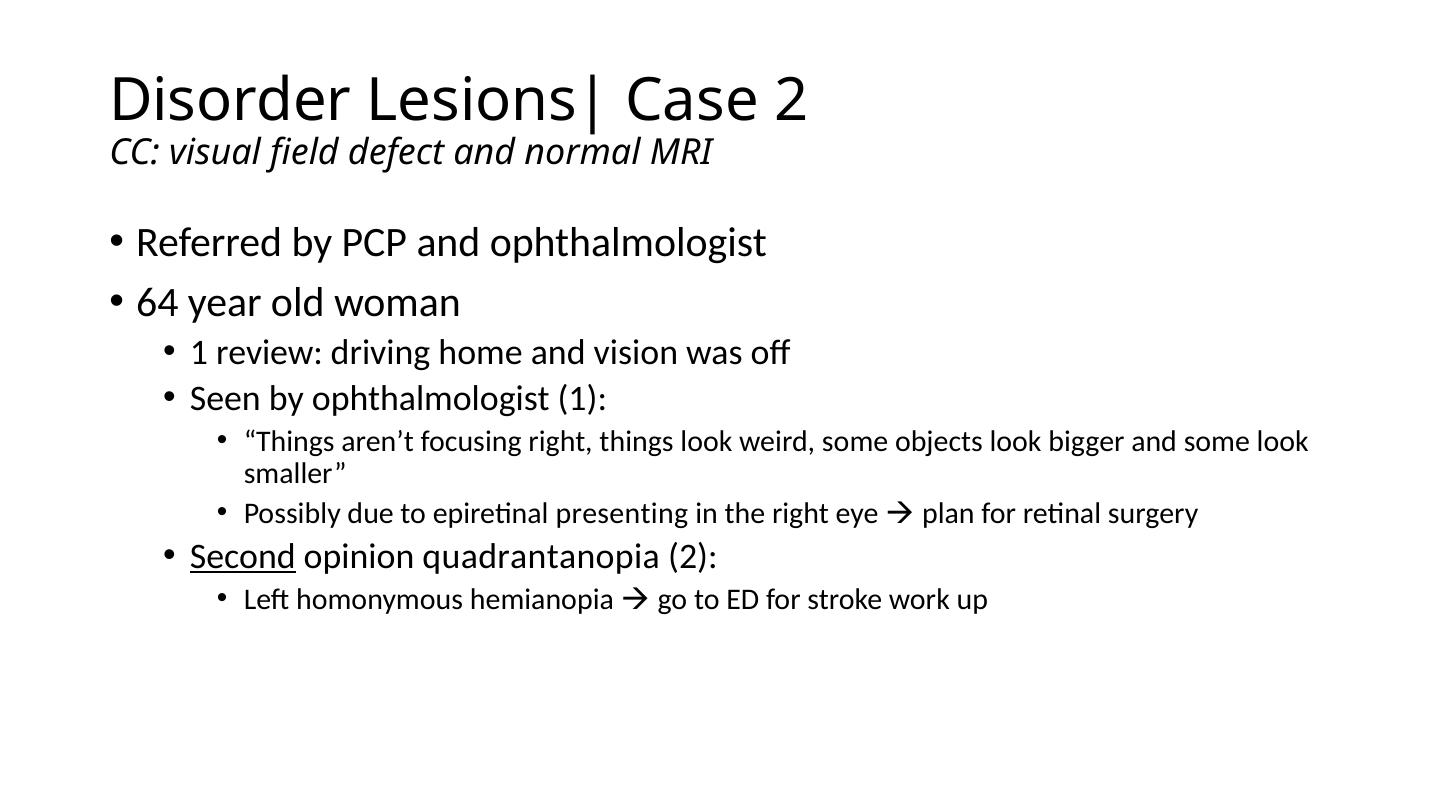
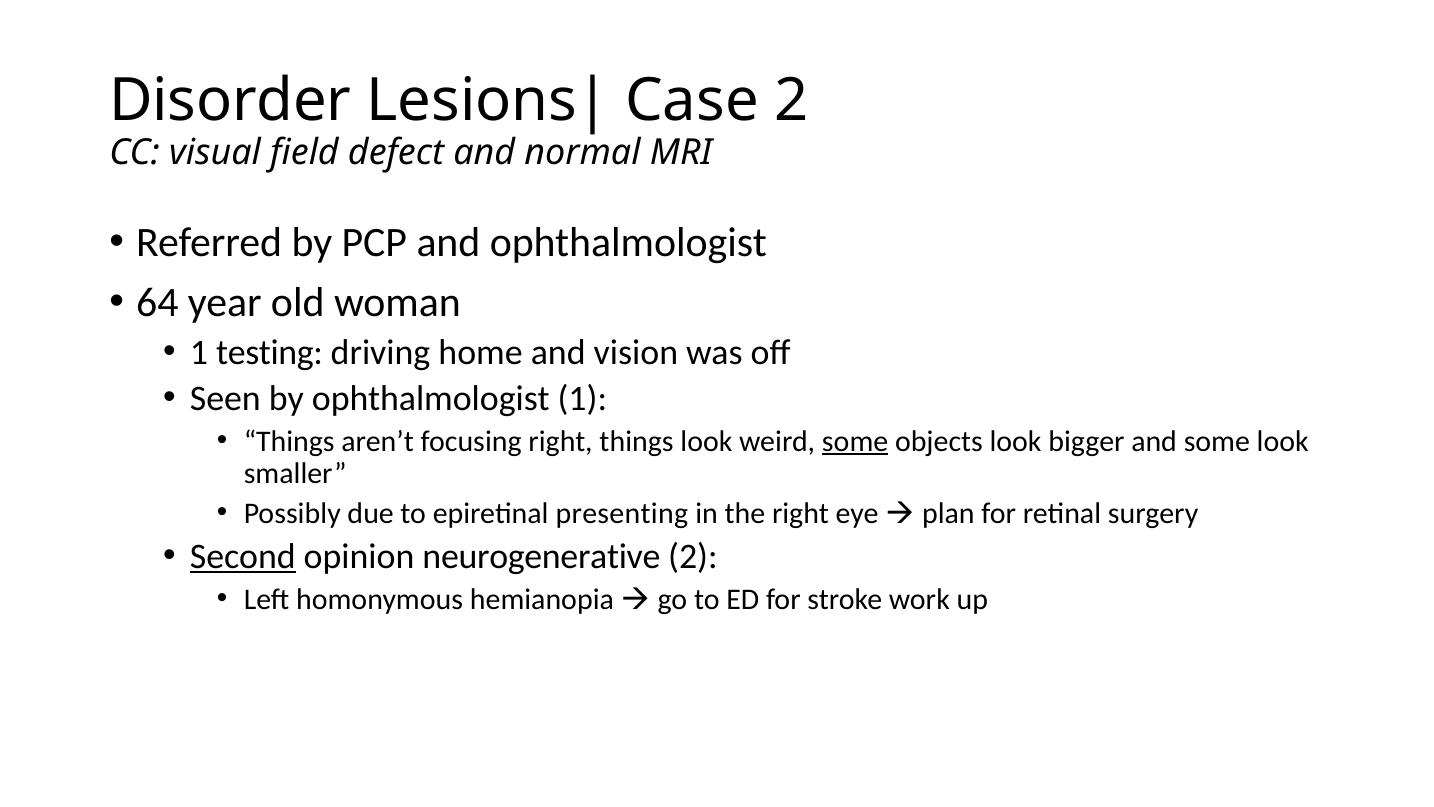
review: review -> testing
some at (855, 441) underline: none -> present
quadrantanopia: quadrantanopia -> neurogenerative
